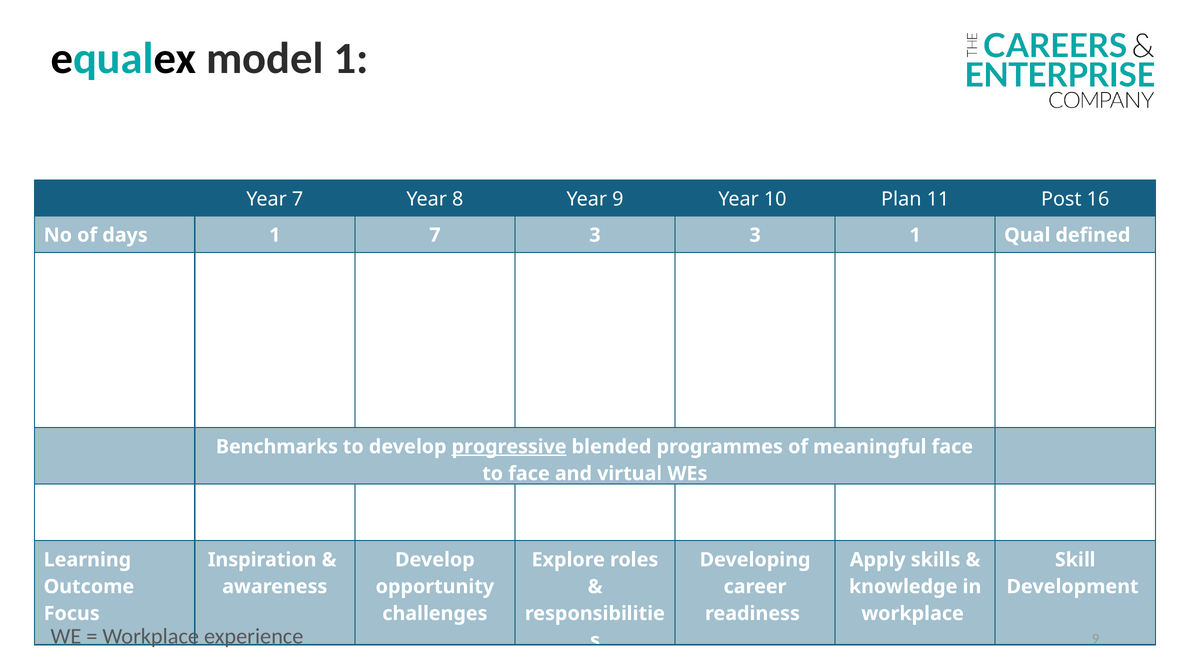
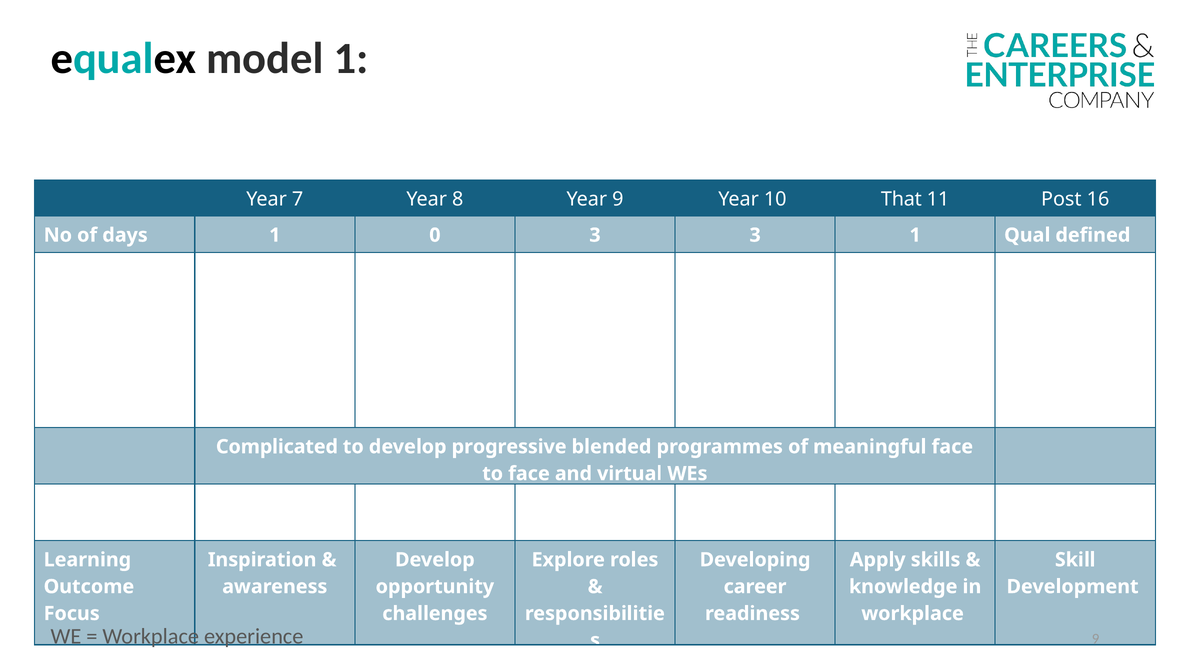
Plan: Plan -> That
1 7: 7 -> 0
Benchmarks: Benchmarks -> Complicated
progressive underline: present -> none
